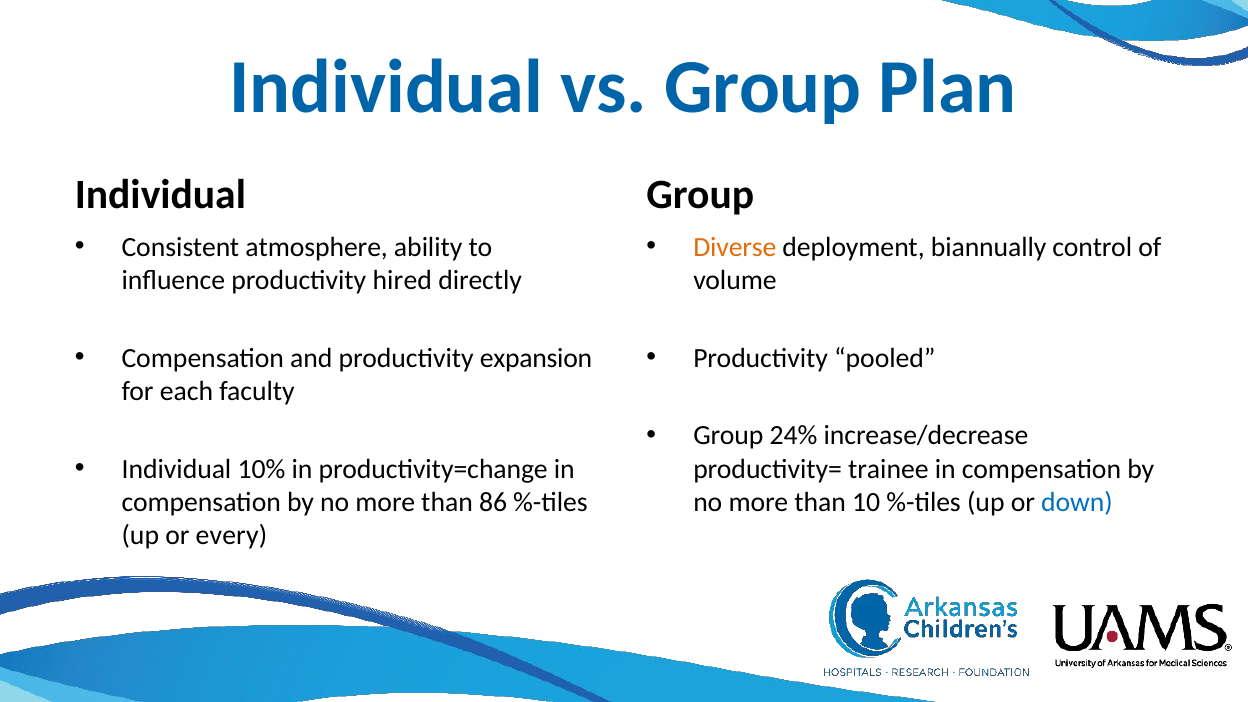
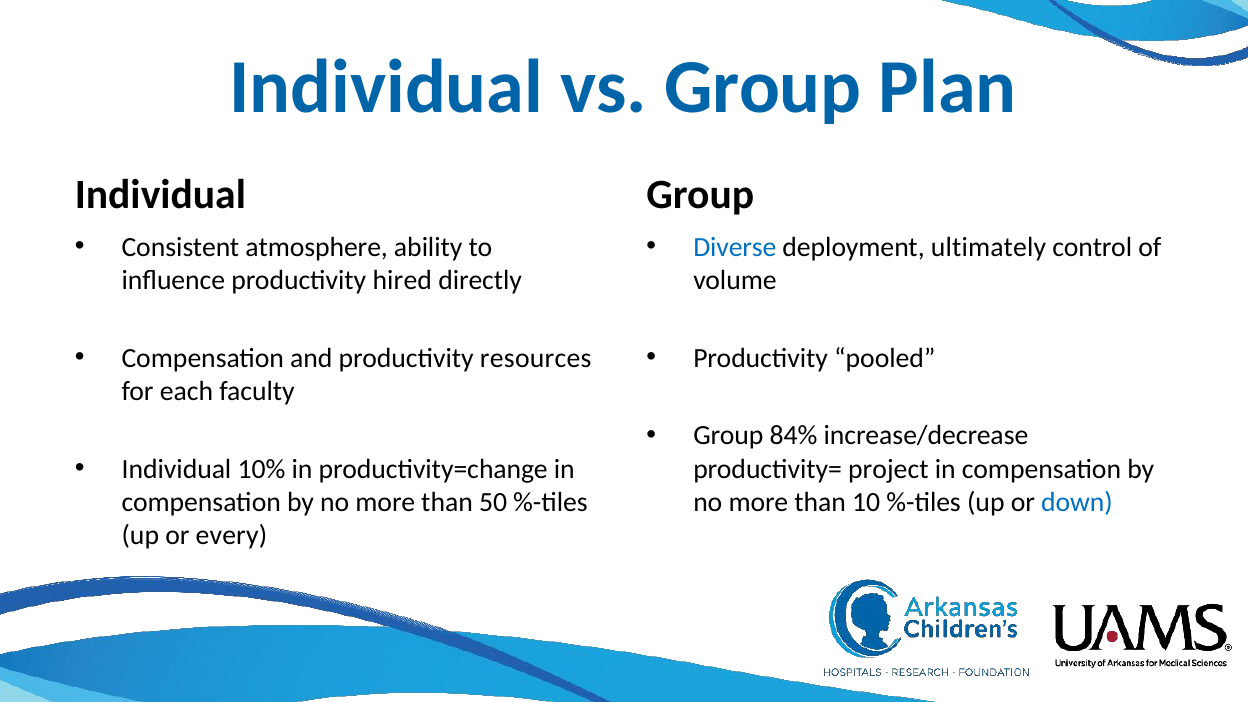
Diverse colour: orange -> blue
biannually: biannually -> ultimately
expansion: expansion -> resources
24%: 24% -> 84%
trainee: trainee -> project
86: 86 -> 50
